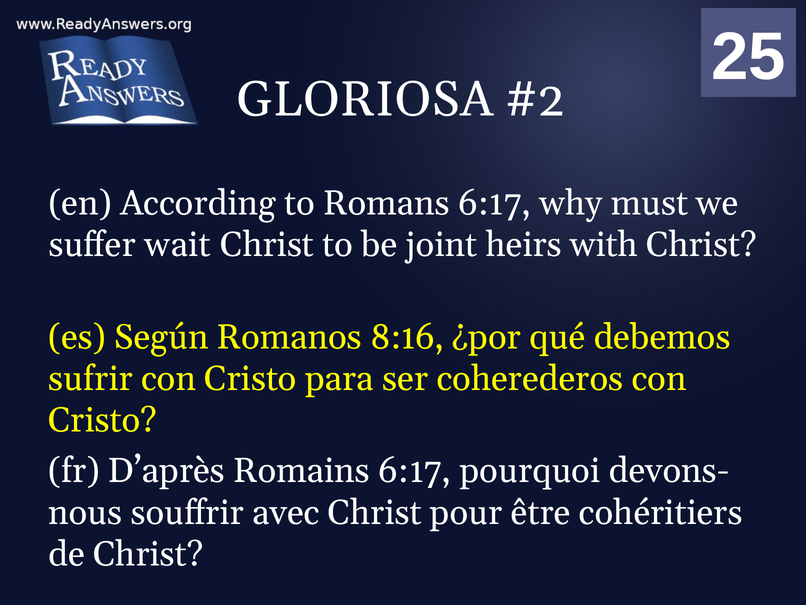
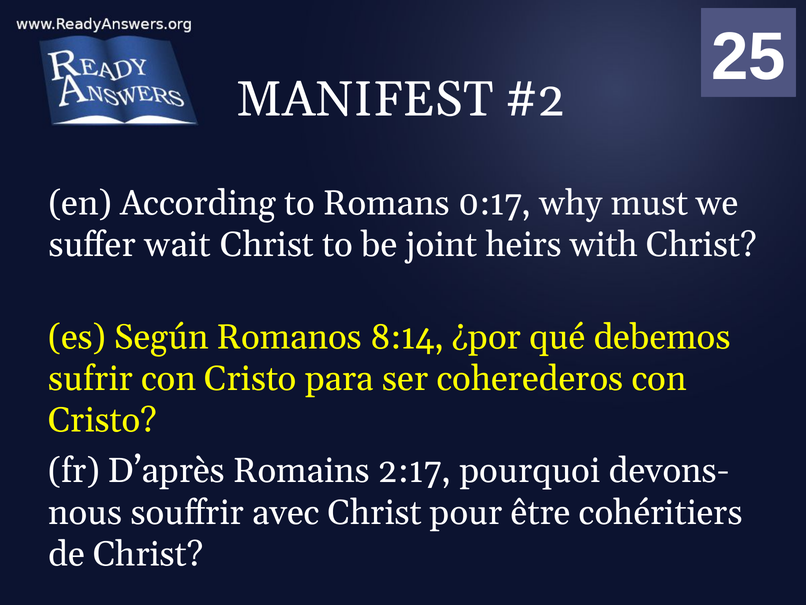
GLORIOSA: GLORIOSA -> MANIFEST
Romans 6:17: 6:17 -> 0:17
8:16: 8:16 -> 8:14
Romains 6:17: 6:17 -> 2:17
